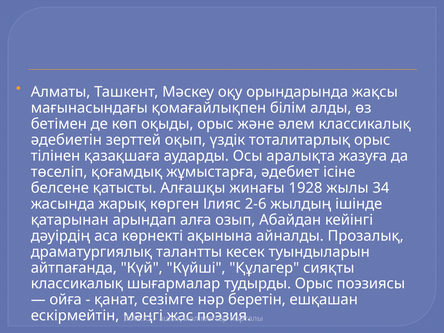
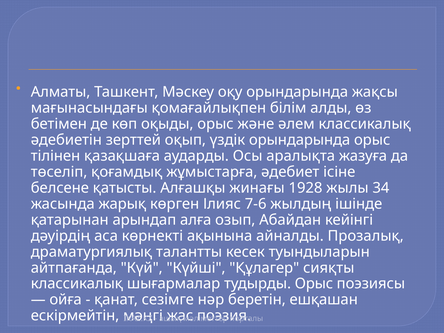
үздік тоталитарлық: тоталитарлық -> орындарында
2-6: 2-6 -> 7-6
